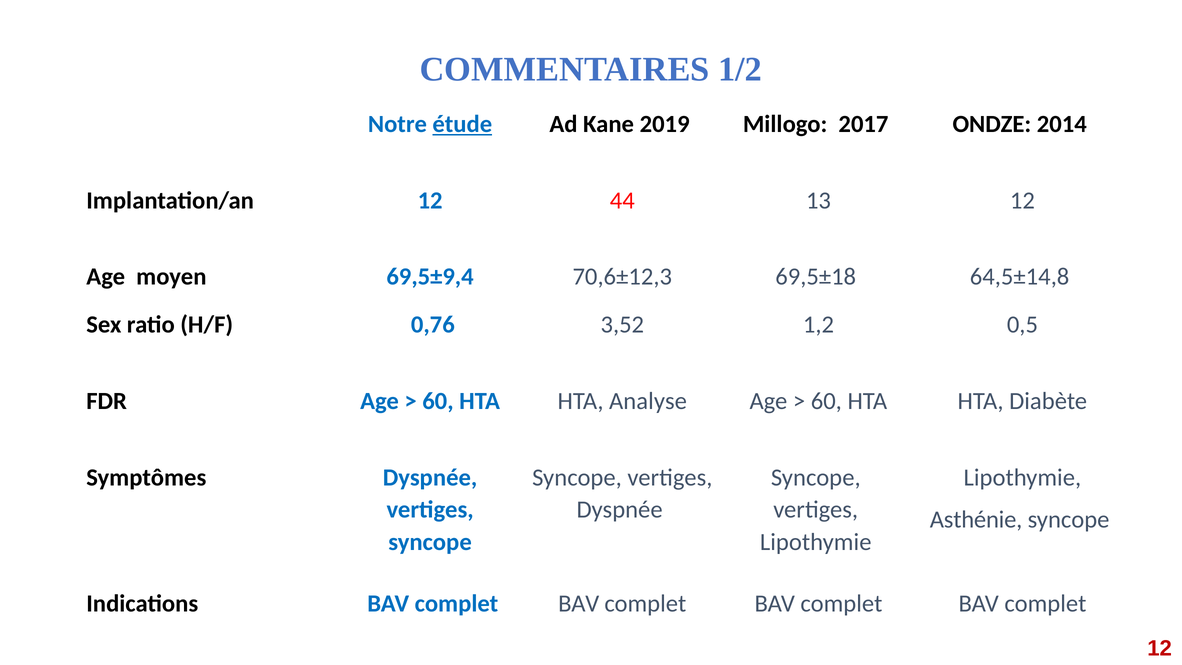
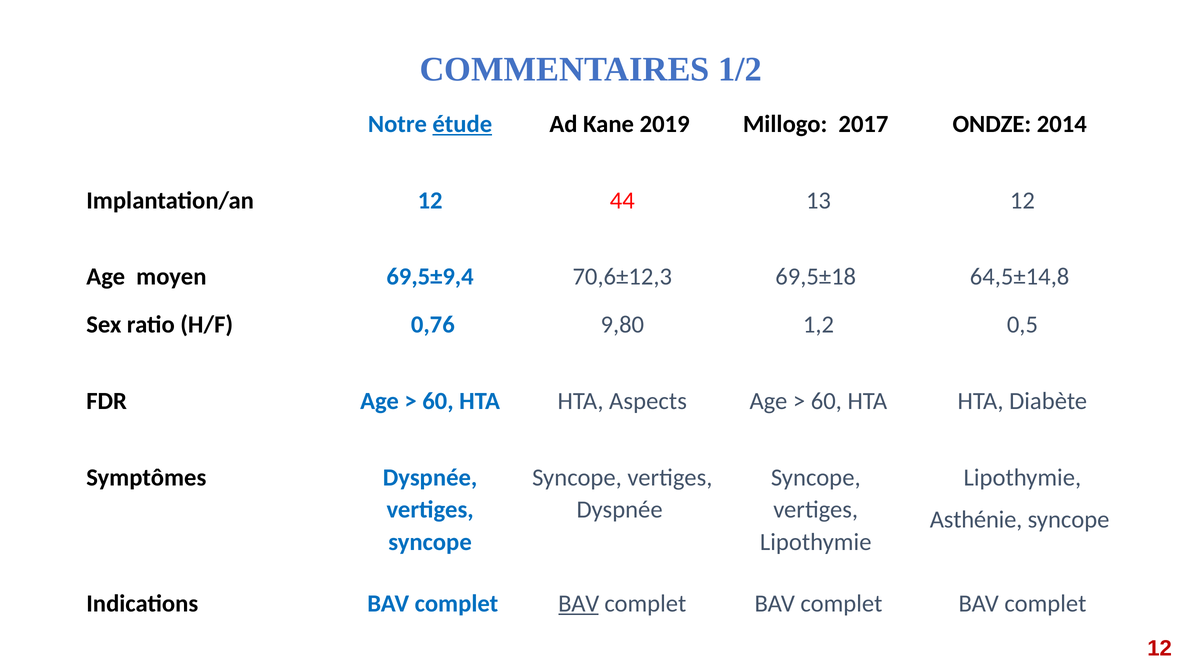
3,52: 3,52 -> 9,80
Analyse: Analyse -> Aspects
BAV at (579, 604) underline: none -> present
